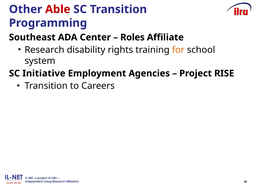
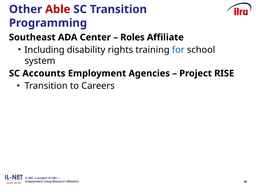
Research: Research -> Including
for colour: orange -> blue
Initiative: Initiative -> Accounts
